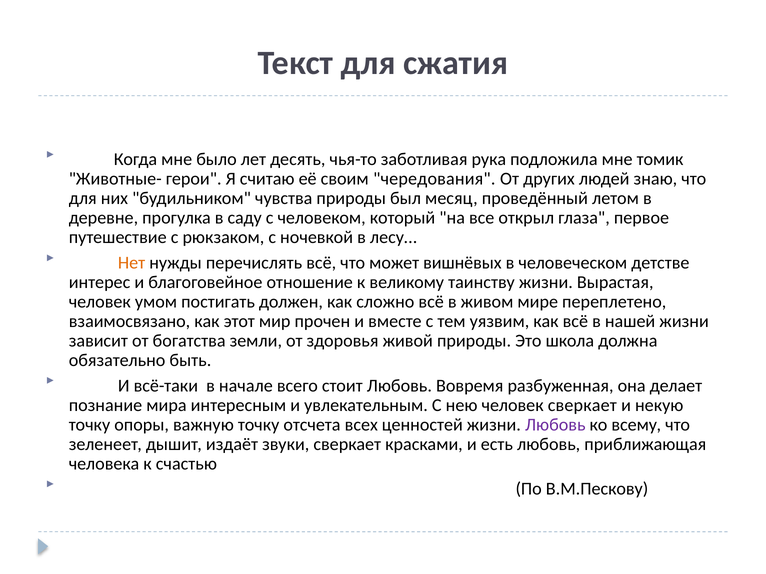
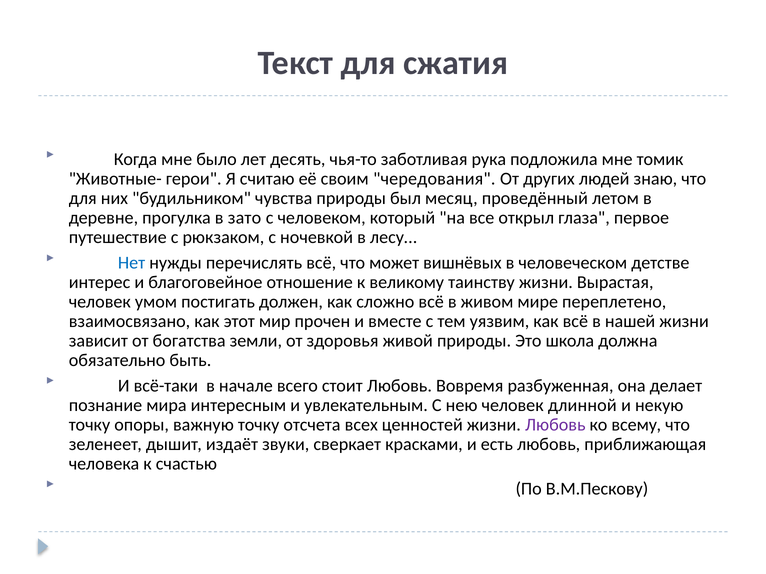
саду: саду -> зато
Нет colour: orange -> blue
человек сверкает: сверкает -> длинной
